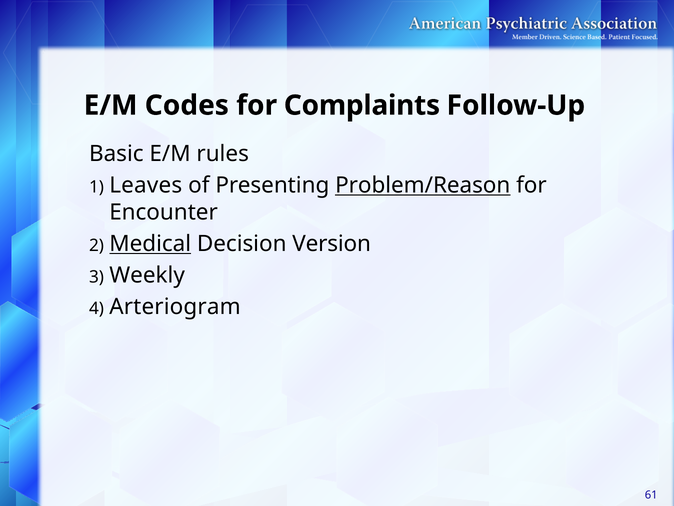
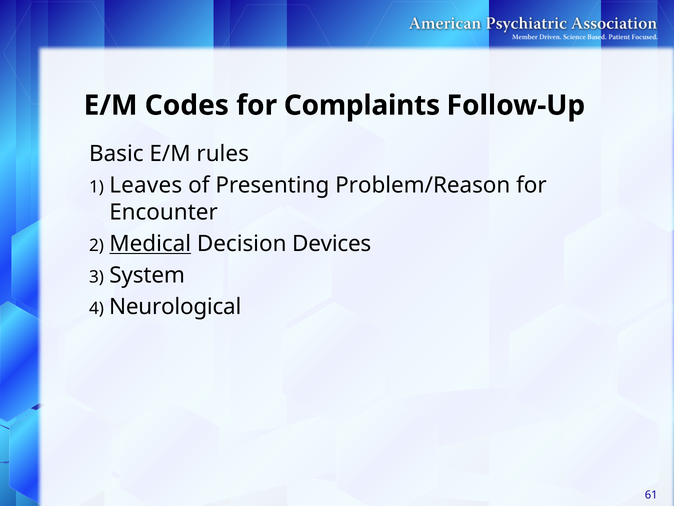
Problem/Reason underline: present -> none
Version: Version -> Devices
Weekly: Weekly -> System
Arteriogram: Arteriogram -> Neurological
